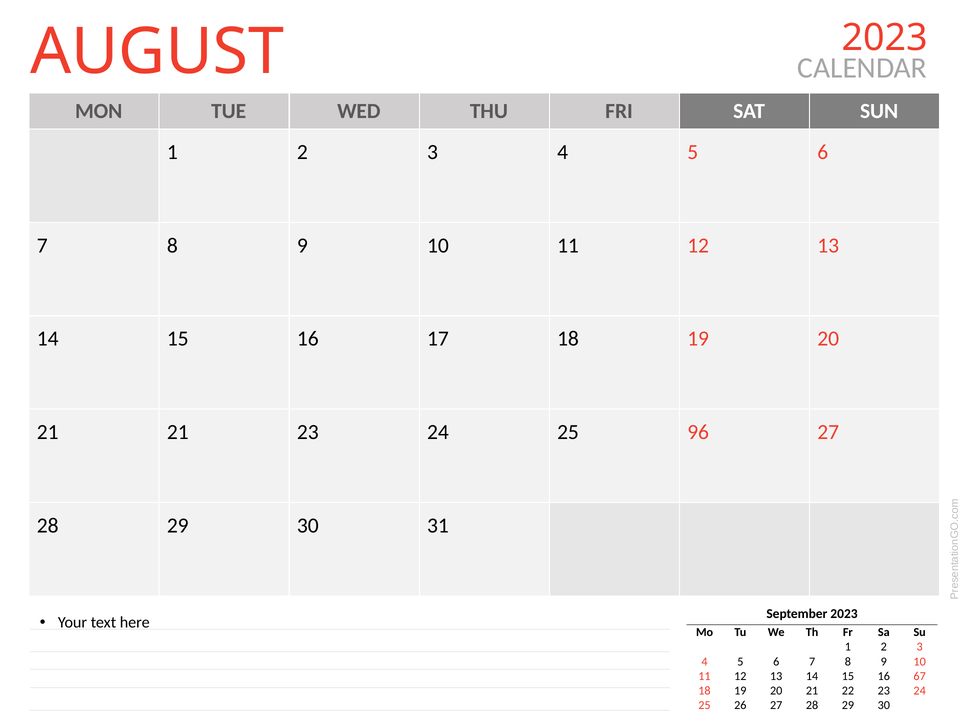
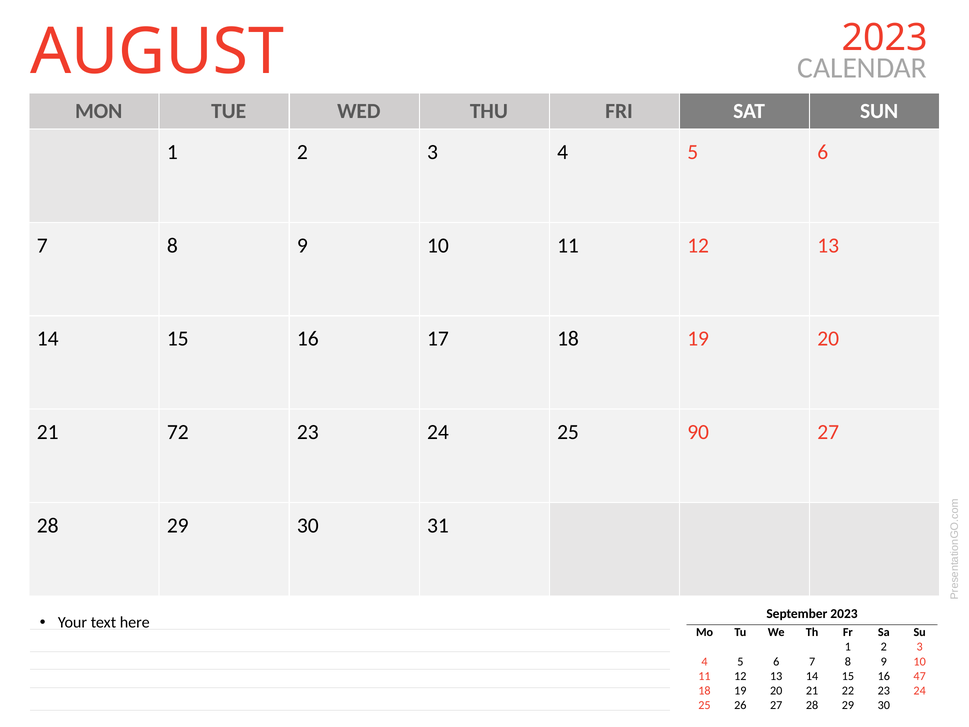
21 21: 21 -> 72
96: 96 -> 90
67: 67 -> 47
